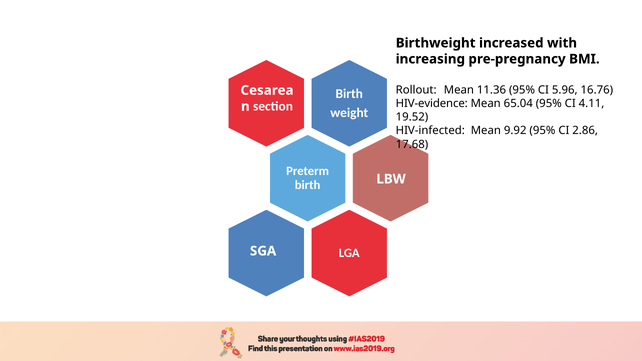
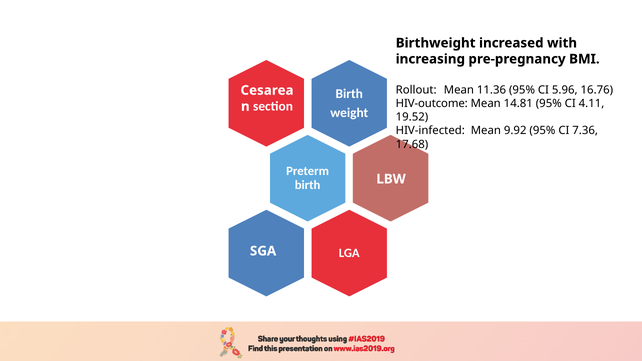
HIV-evidence: HIV-evidence -> HIV-outcome
65.04: 65.04 -> 14.81
2.86: 2.86 -> 7.36
